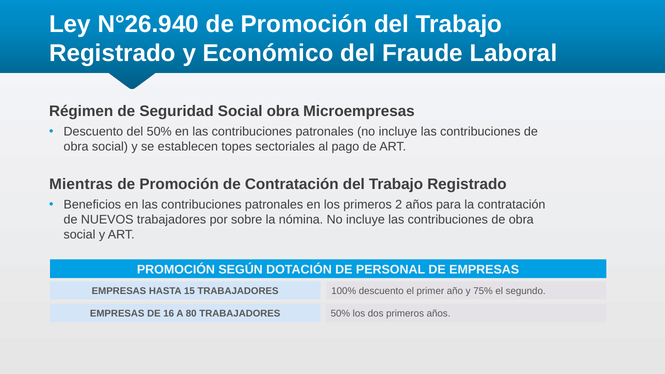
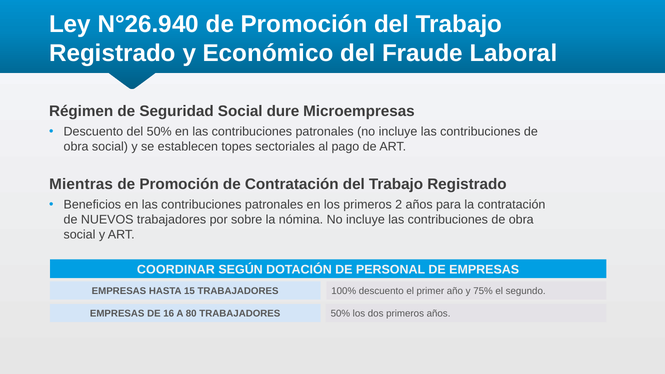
Social obra: obra -> dure
PROMOCIÓN at (176, 270): PROMOCIÓN -> COORDINAR
